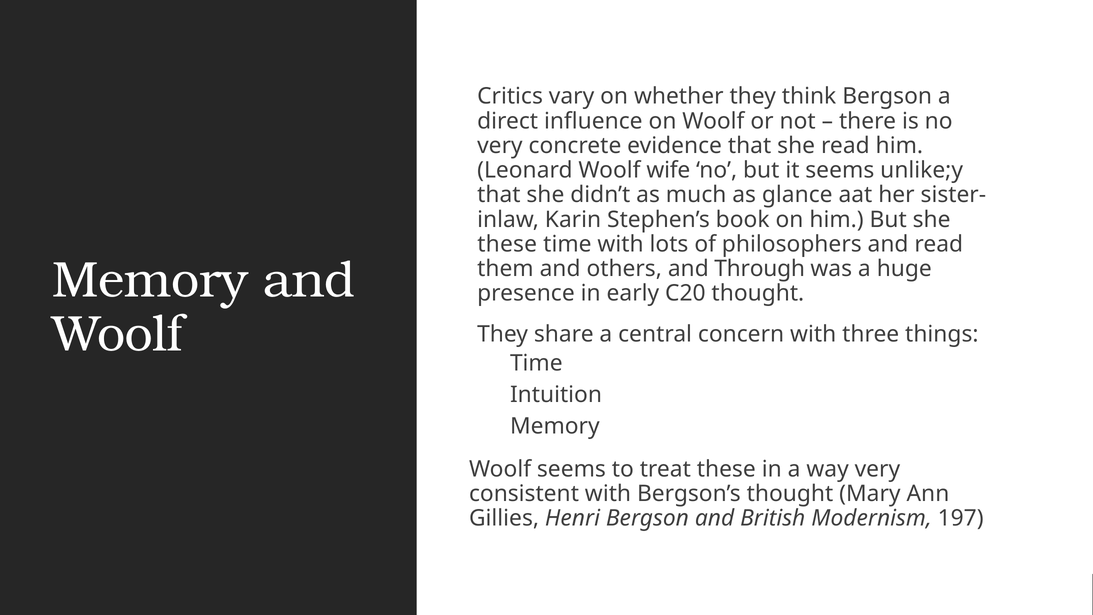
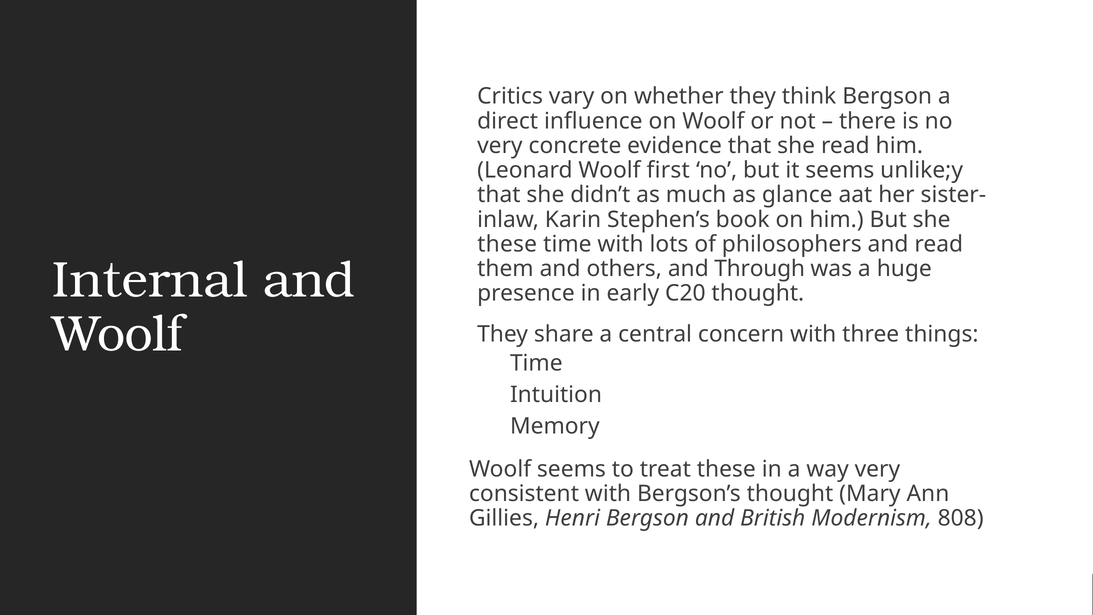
wife: wife -> first
Memory at (150, 280): Memory -> Internal
197: 197 -> 808
